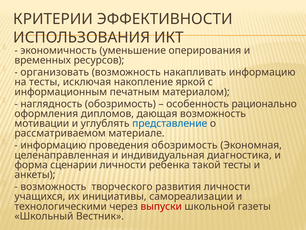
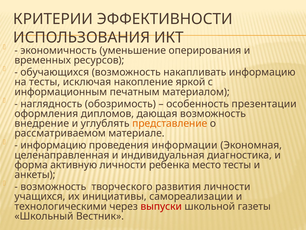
организовать: организовать -> обучающихся
рационально: рационально -> презентации
мотивации: мотивации -> внедрение
представление colour: blue -> orange
проведения обозримость: обозримость -> информации
сценарии: сценарии -> активную
такой: такой -> место
